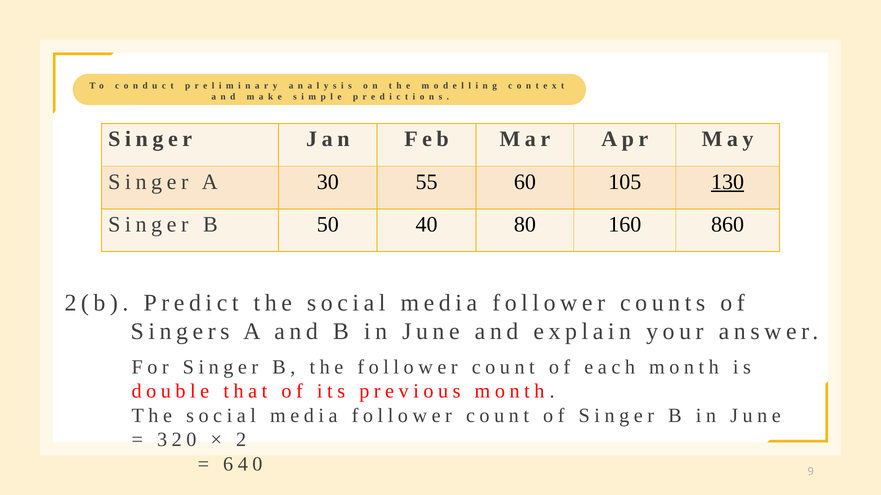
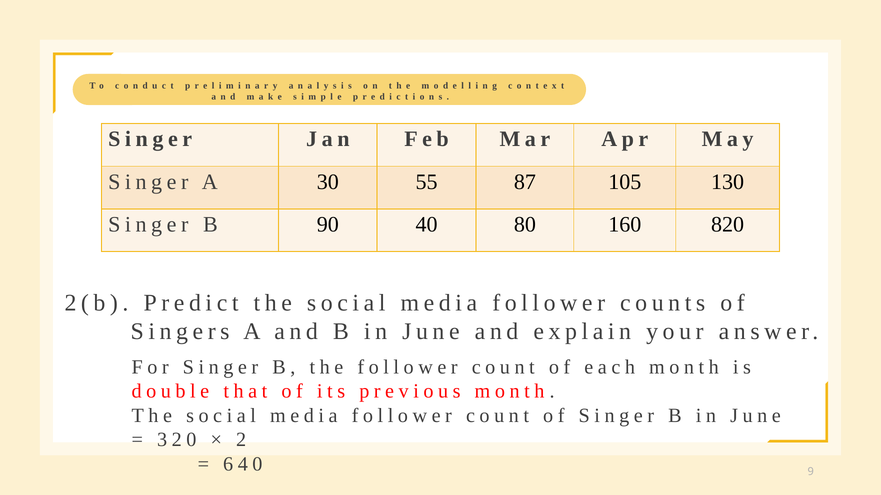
60: 60 -> 87
130 underline: present -> none
50: 50 -> 90
860: 860 -> 820
